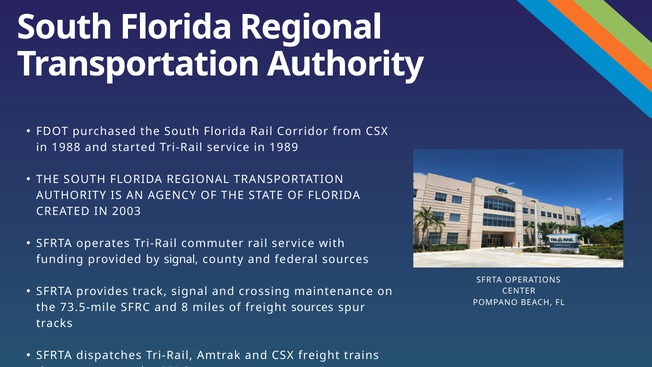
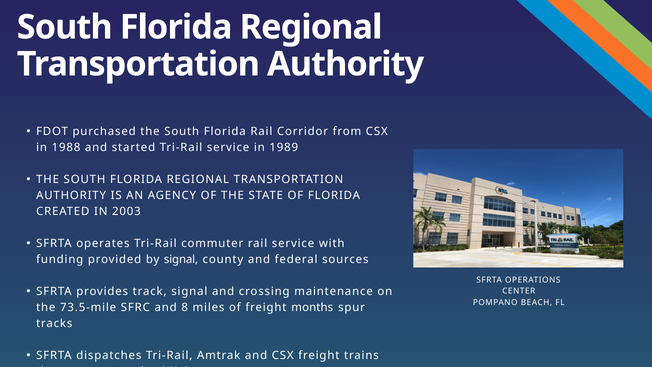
freight sources: sources -> months
